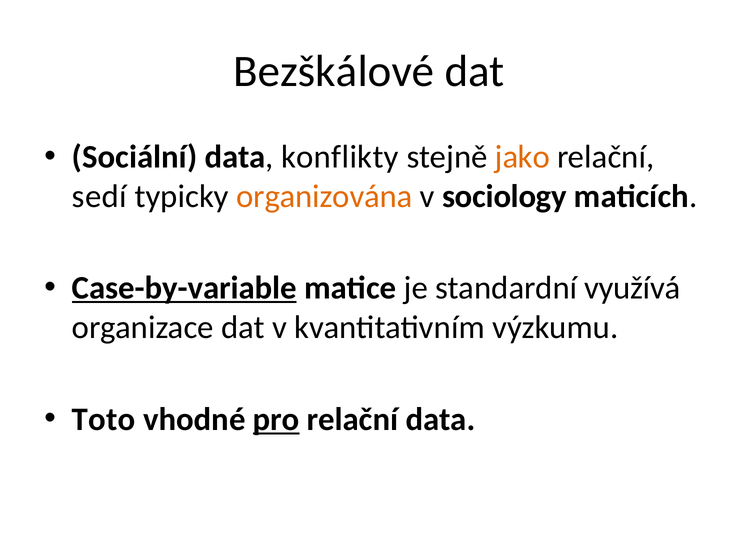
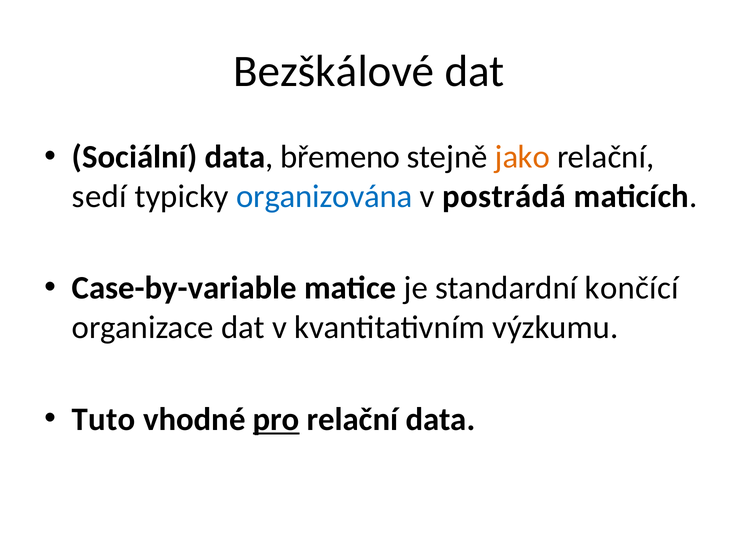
konflikty: konflikty -> břemeno
organizována colour: orange -> blue
sociology: sociology -> postrádá
Case-by-variable underline: present -> none
využívá: využívá -> končící
Toto: Toto -> Tuto
